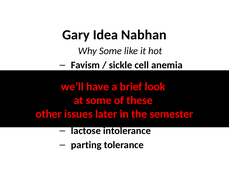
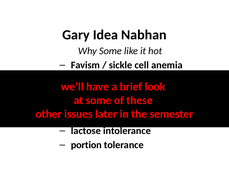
parting: parting -> portion
